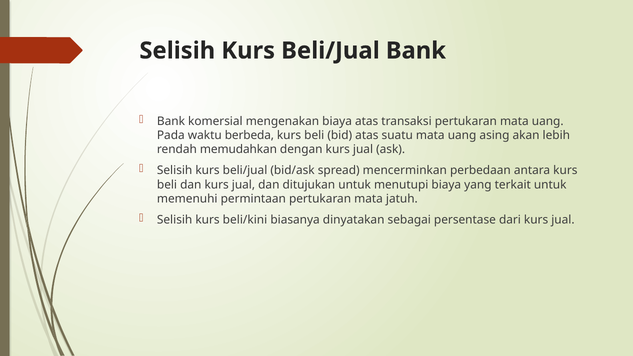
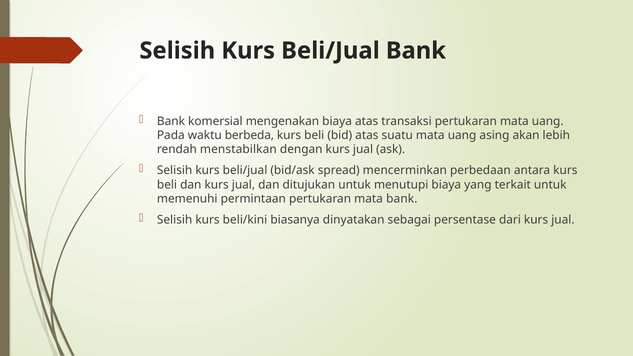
memudahkan: memudahkan -> menstabilkan
mata jatuh: jatuh -> bank
